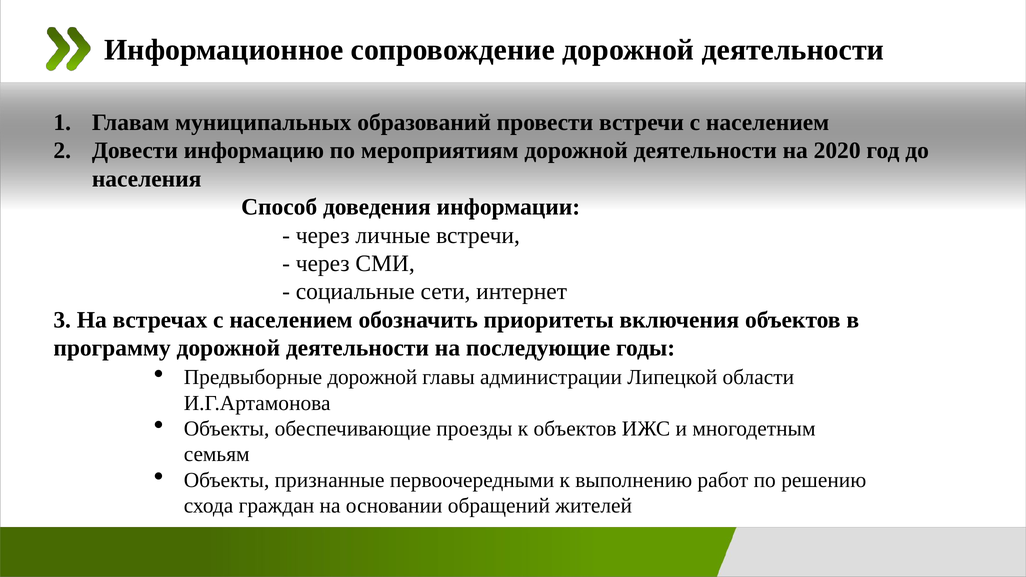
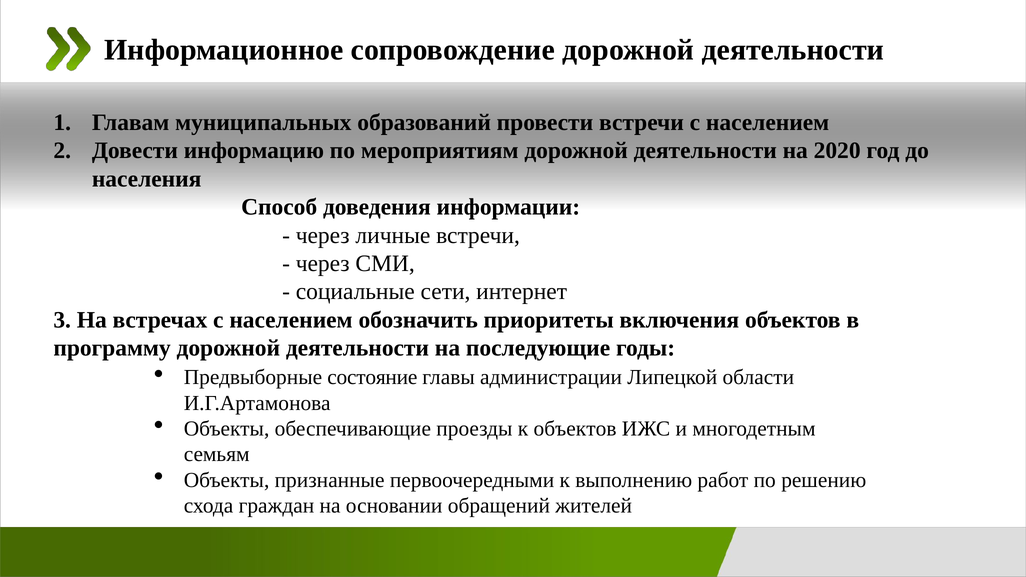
Предвыборные дорожной: дорожной -> состояние
